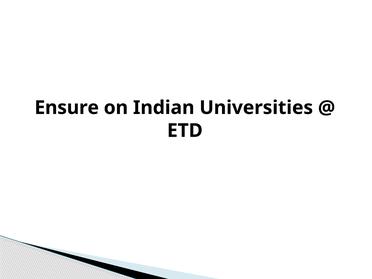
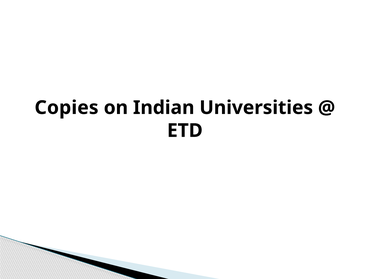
Ensure: Ensure -> Copies
